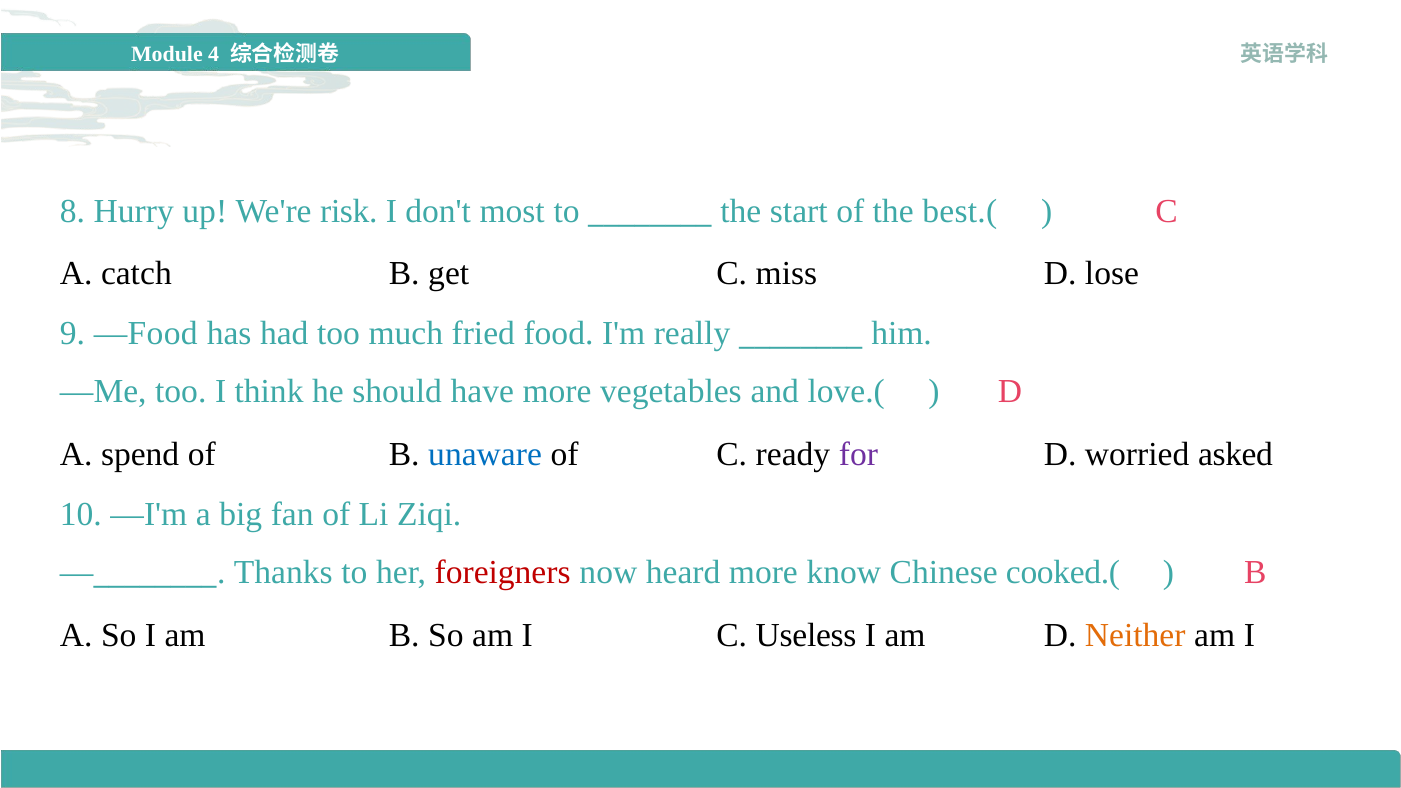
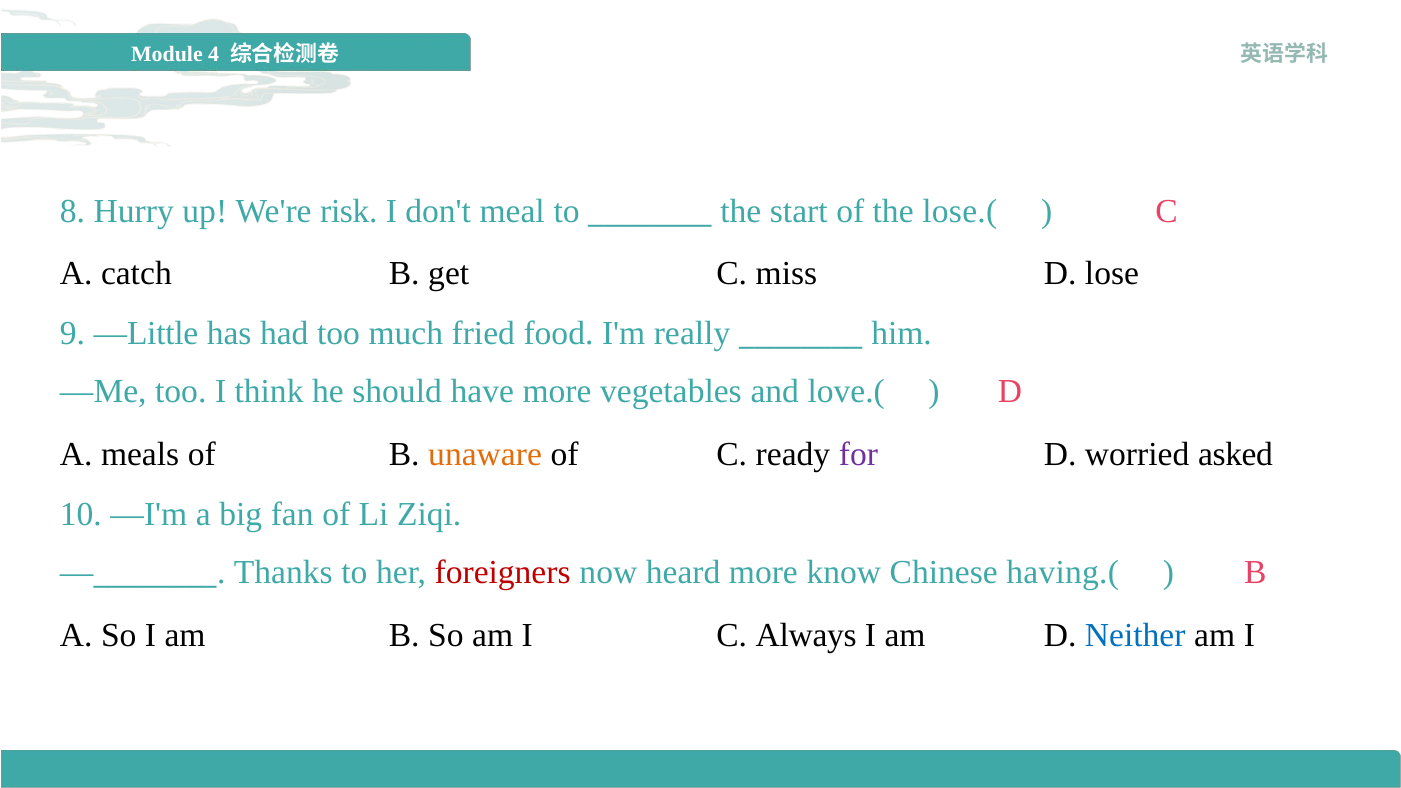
most: most -> meal
best.(: best.( -> lose.(
—Food: —Food -> —Little
spend: spend -> meals
unaware colour: blue -> orange
cooked.(: cooked.( -> having.(
Useless: Useless -> Always
Neither colour: orange -> blue
